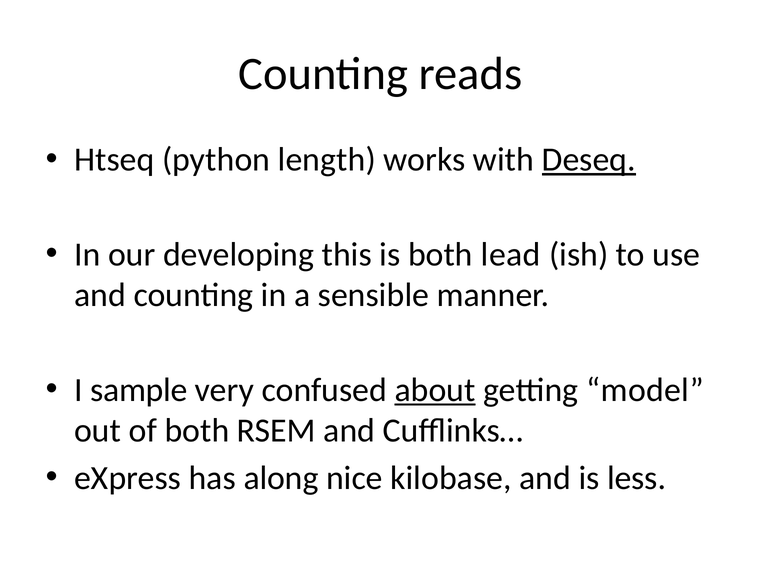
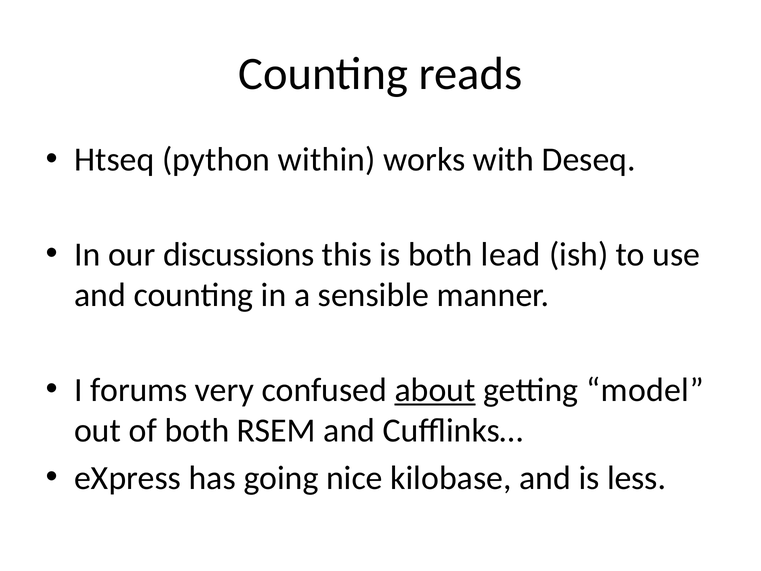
length: length -> within
Deseq underline: present -> none
developing: developing -> discussions
sample: sample -> forums
along: along -> going
